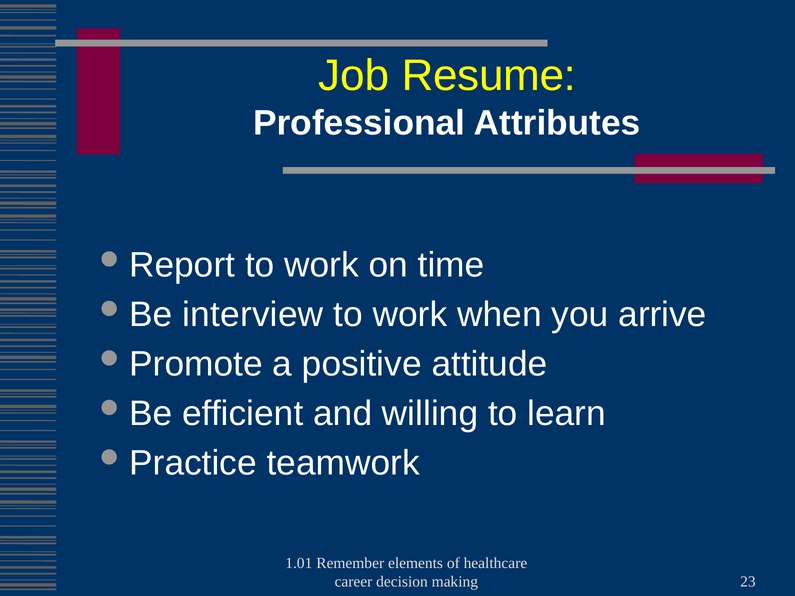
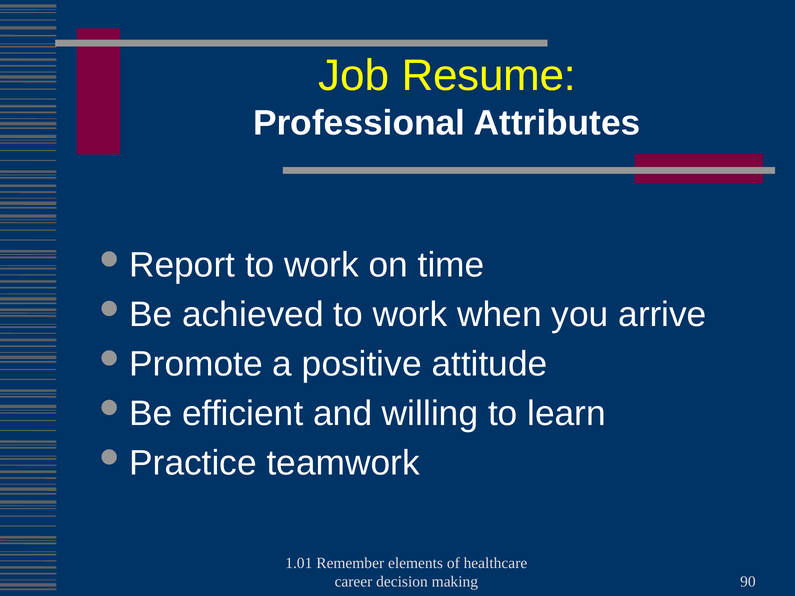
interview: interview -> achieved
23: 23 -> 90
